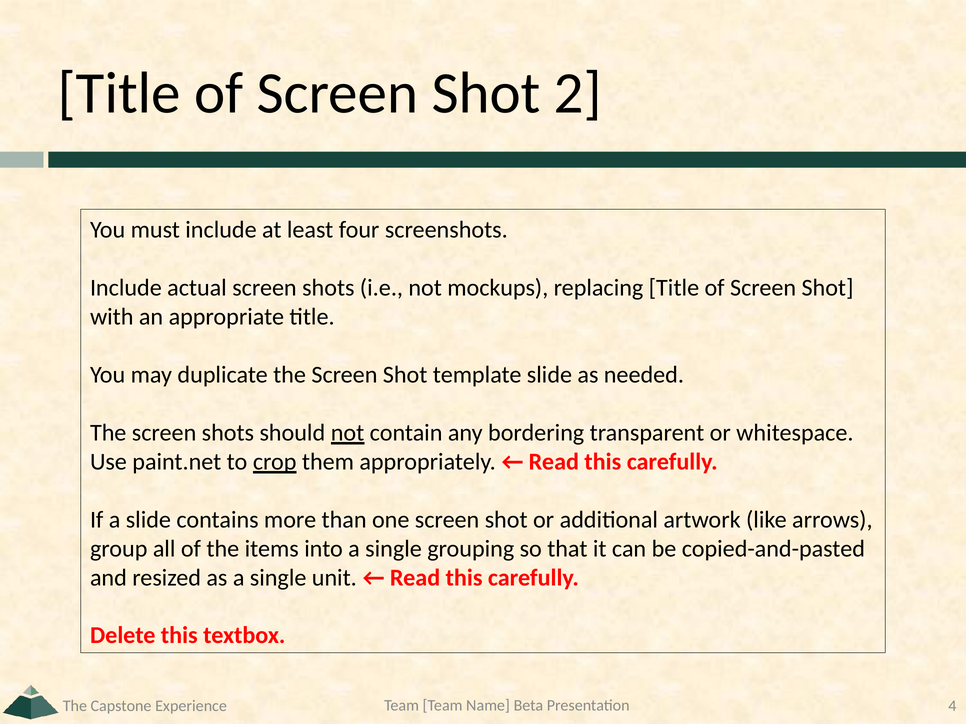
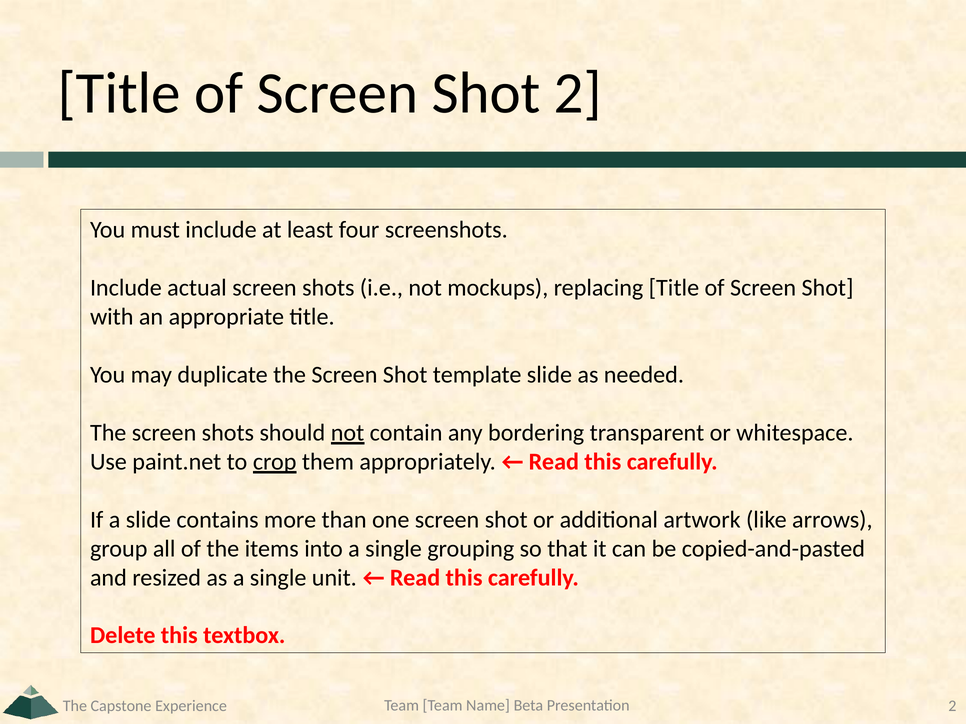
Experience 4: 4 -> 2
